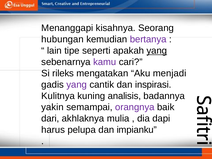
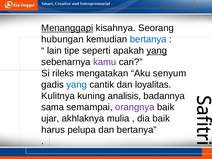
Menanggapi underline: none -> present
bertanya at (148, 39) colour: purple -> blue
menjadi: menjadi -> senyum
yang at (77, 85) colour: purple -> blue
inspirasi: inspirasi -> loyalitas
yakin: yakin -> sama
dari: dari -> ujar
dia dapi: dapi -> baik
dan impianku: impianku -> bertanya
